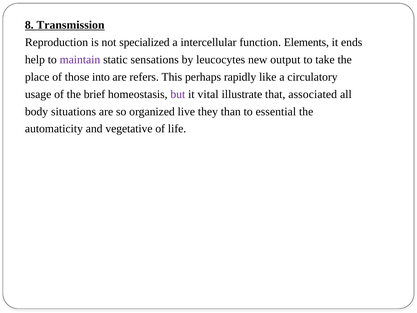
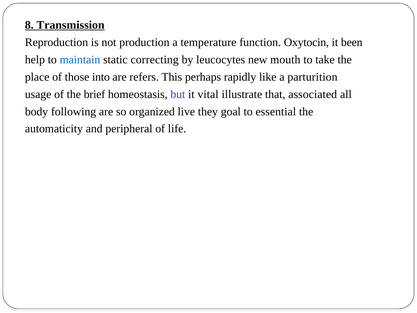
specialized: specialized -> production
intercellular: intercellular -> temperature
Elements: Elements -> Oxytocin
ends: ends -> been
maintain colour: purple -> blue
sensations: sensations -> correcting
output: output -> mouth
circulatory: circulatory -> parturition
situations: situations -> following
than: than -> goal
vegetative: vegetative -> peripheral
